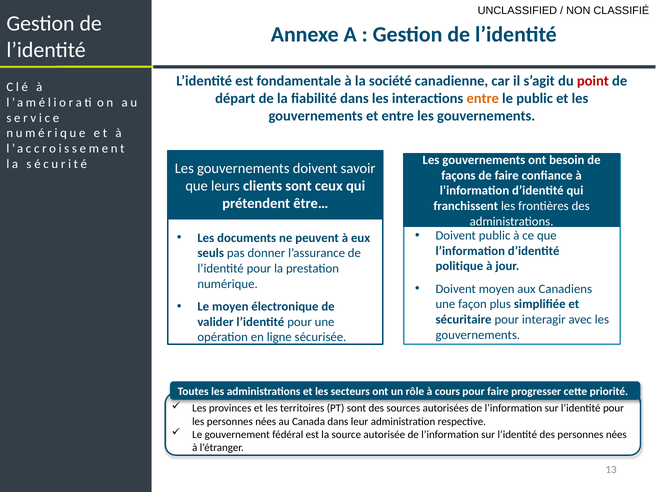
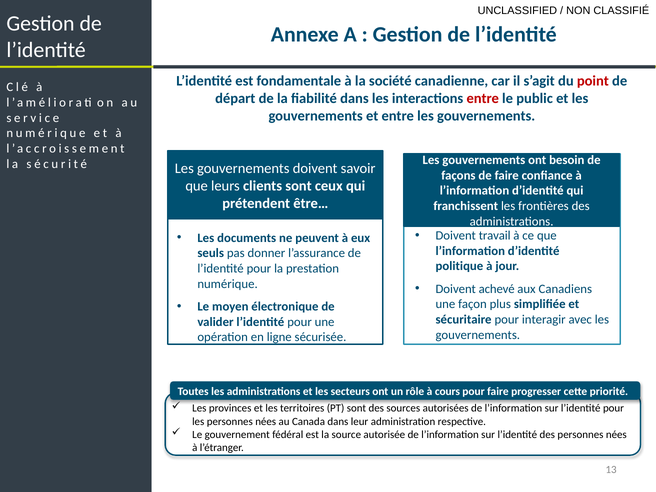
entre at (483, 98) colour: orange -> red
Doivent public: public -> travail
Doivent moyen: moyen -> achevé
